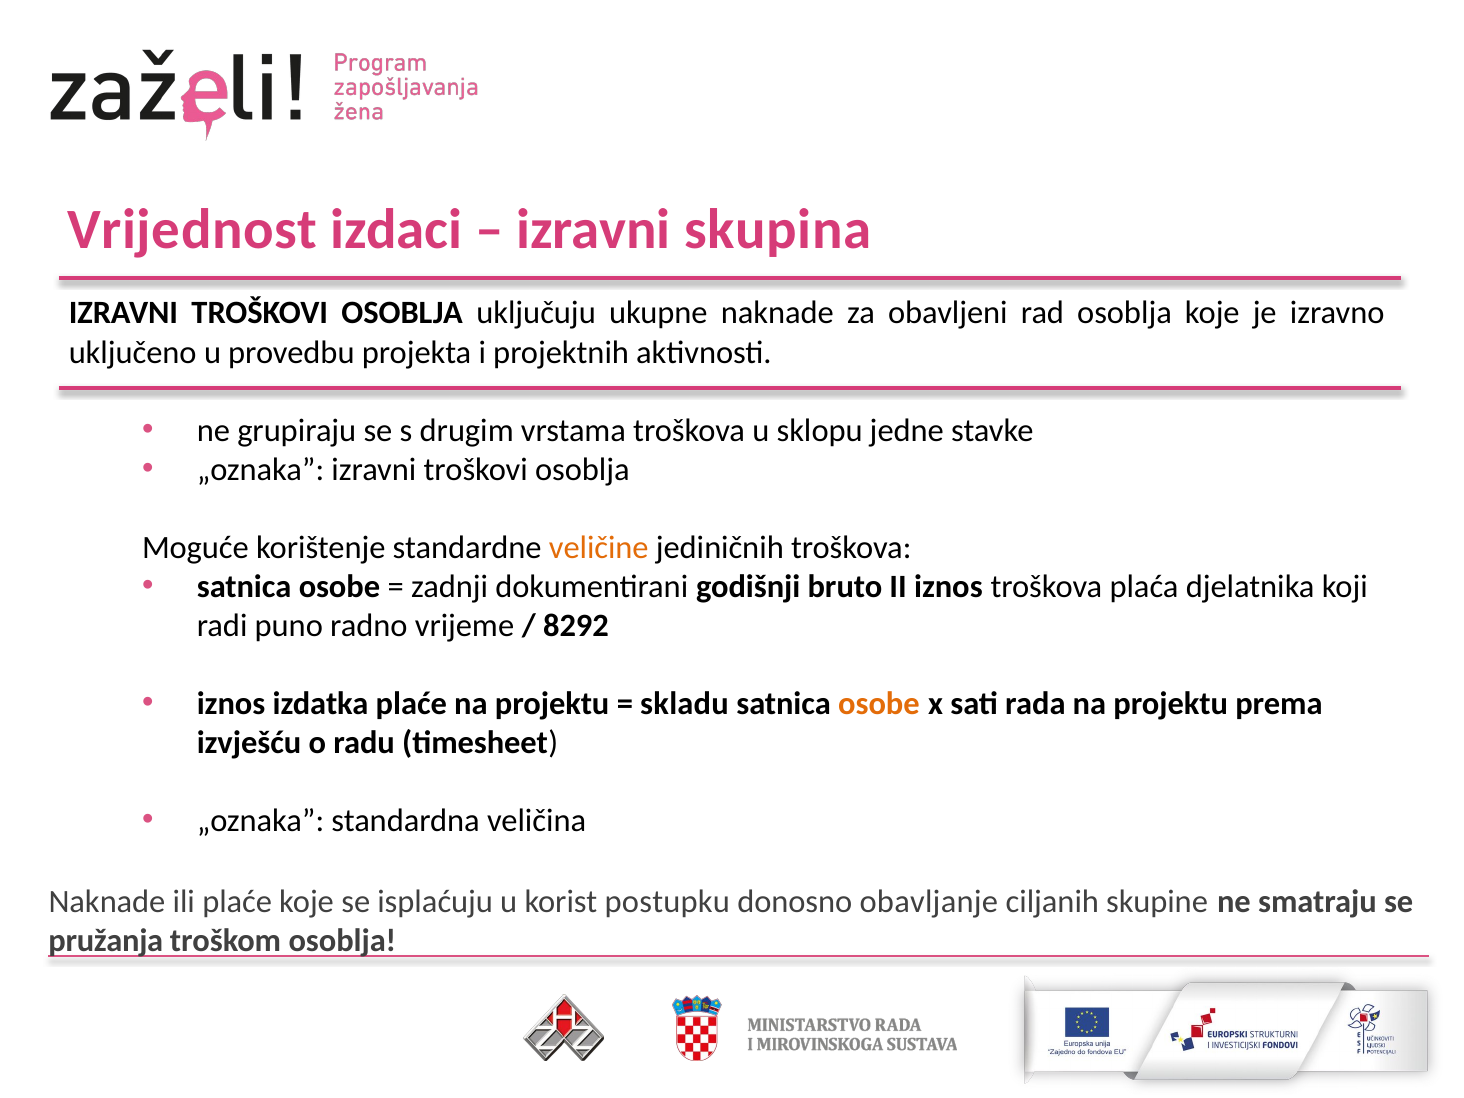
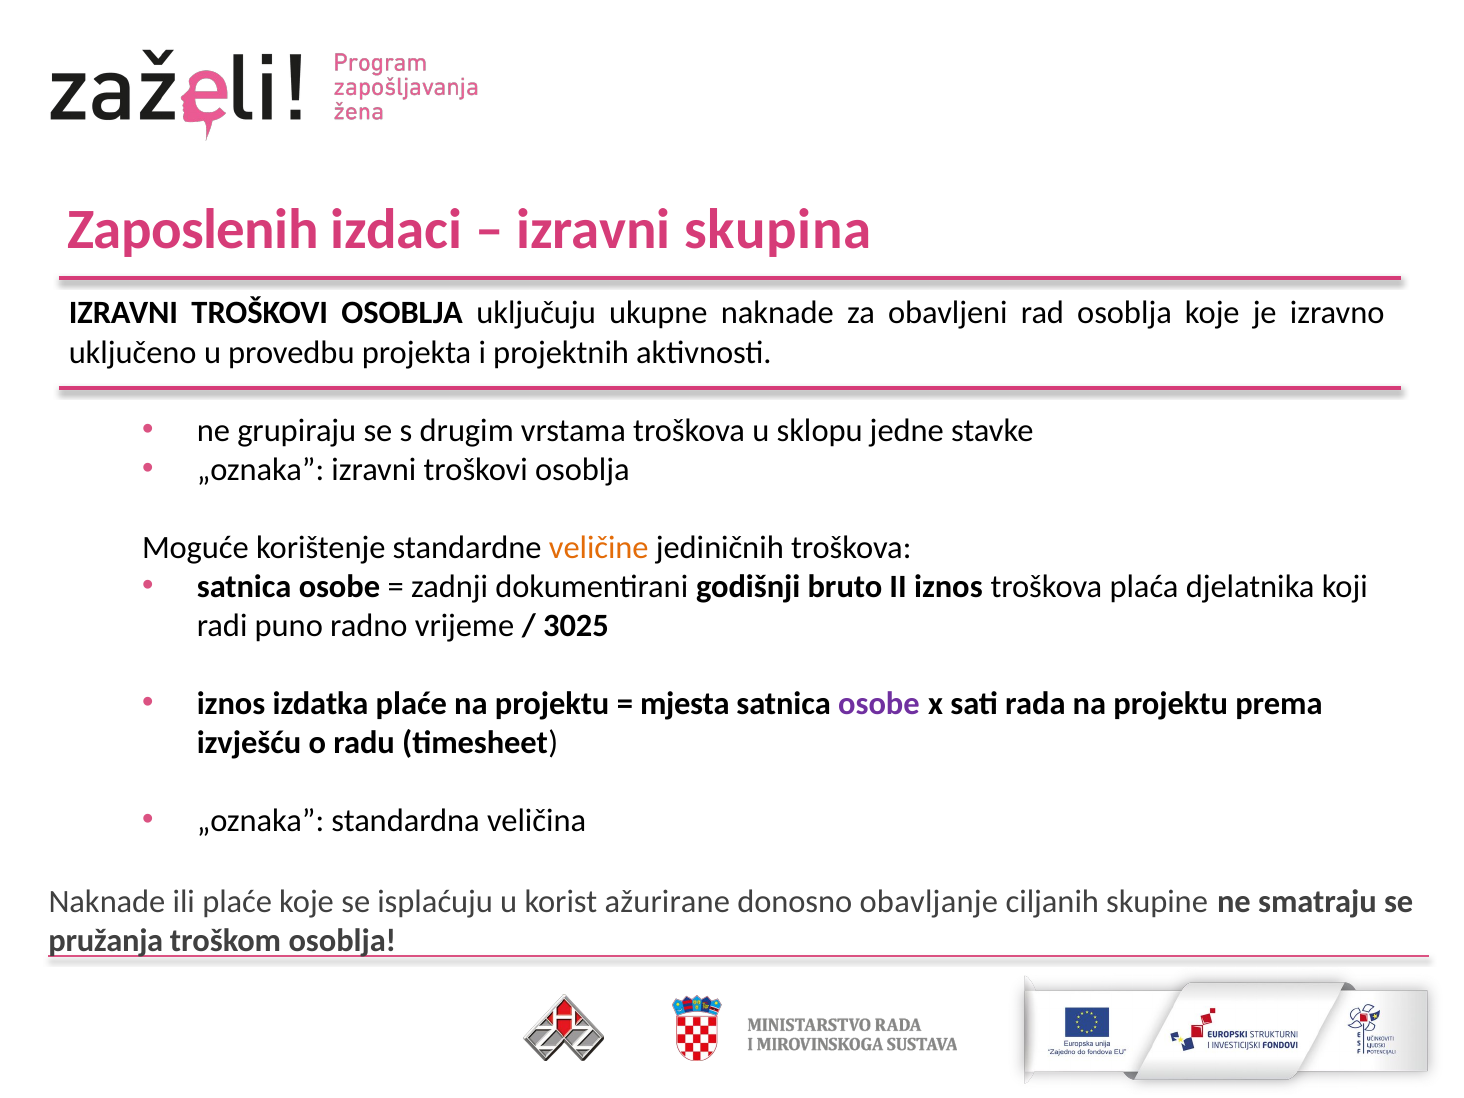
Vrijednost: Vrijednost -> Zaposlenih
8292: 8292 -> 3025
skladu: skladu -> mjesta
osobe at (879, 703) colour: orange -> purple
postupku: postupku -> ažurirane
